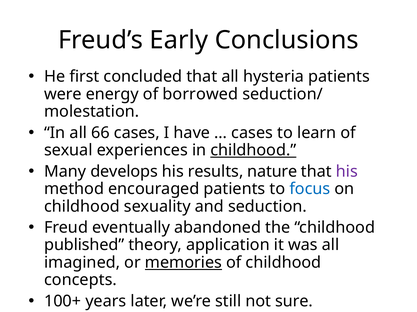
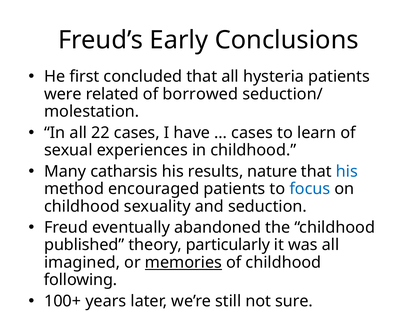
energy: energy -> related
66: 66 -> 22
childhood at (253, 151) underline: present -> none
develops: develops -> catharsis
his at (347, 172) colour: purple -> blue
application: application -> particularly
concepts: concepts -> following
